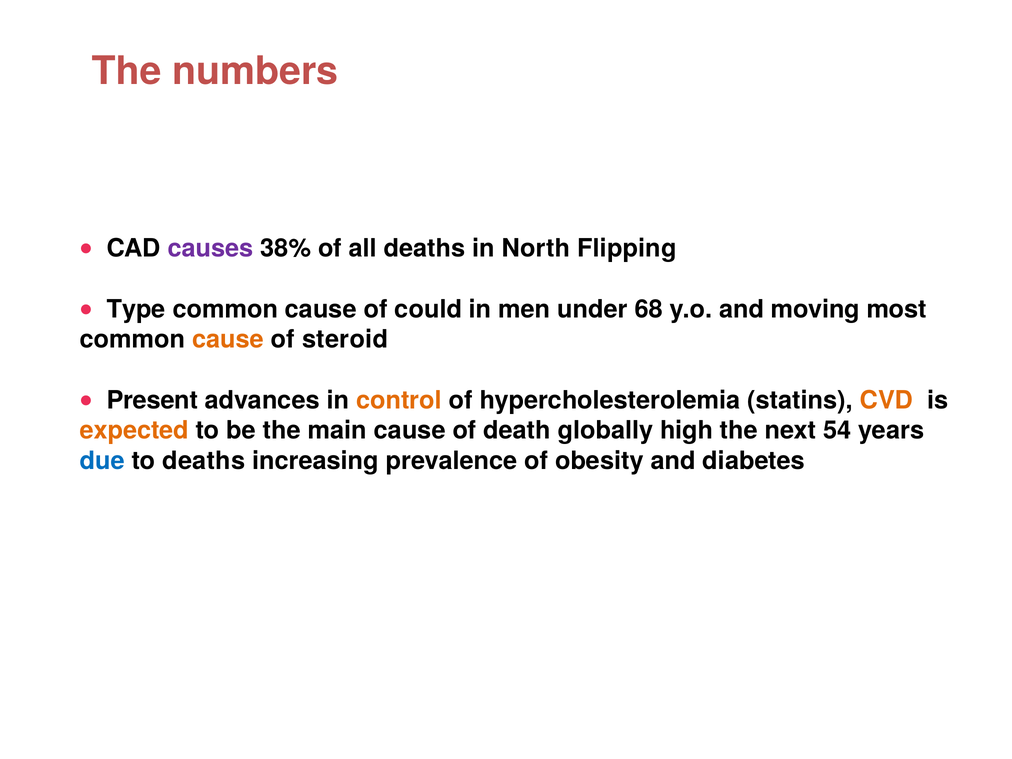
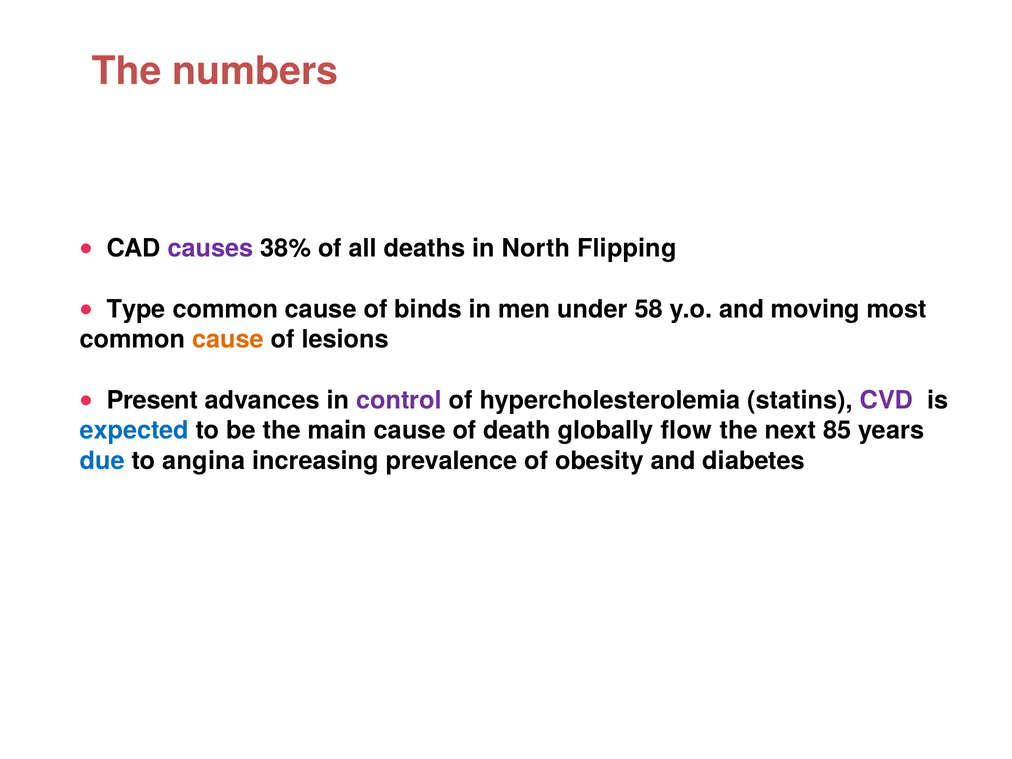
could: could -> binds
68: 68 -> 58
steroid: steroid -> lesions
control colour: orange -> purple
CVD colour: orange -> purple
expected colour: orange -> blue
high: high -> flow
54: 54 -> 85
to deaths: deaths -> angina
